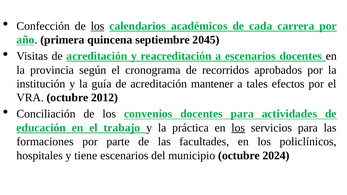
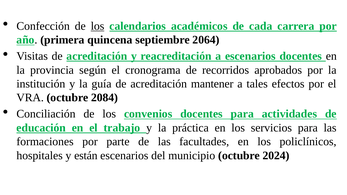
2045: 2045 -> 2064
2012: 2012 -> 2084
los at (238, 128) underline: present -> none
tiene: tiene -> están
